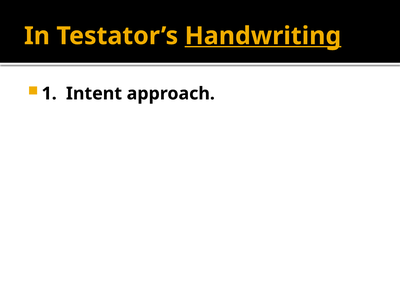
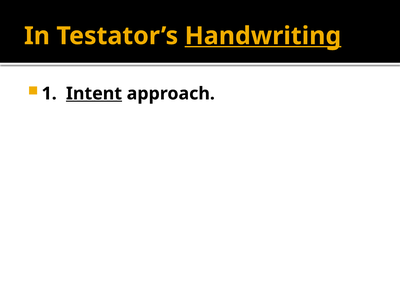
Intent underline: none -> present
